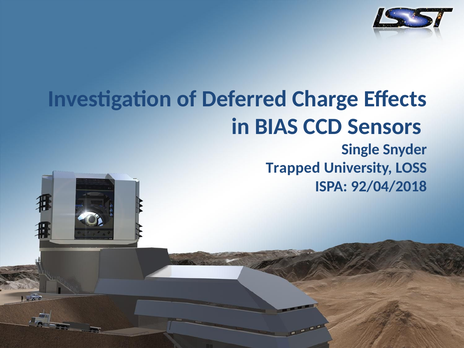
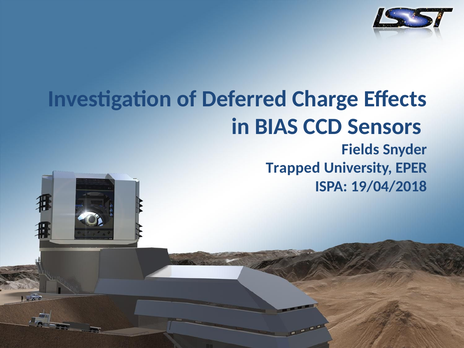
Single: Single -> Fields
LOSS: LOSS -> EPER
92/04/2018: 92/04/2018 -> 19/04/2018
